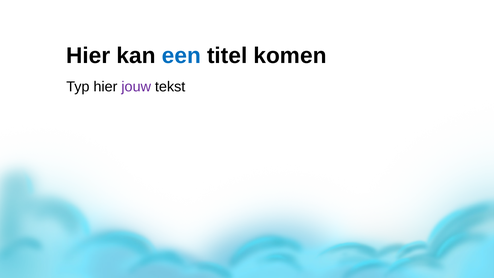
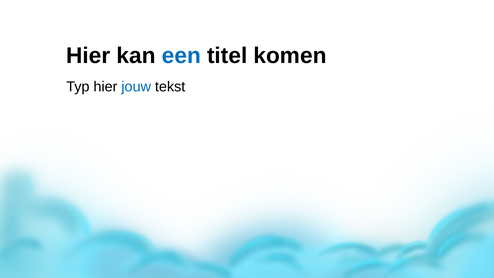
jouw colour: purple -> blue
